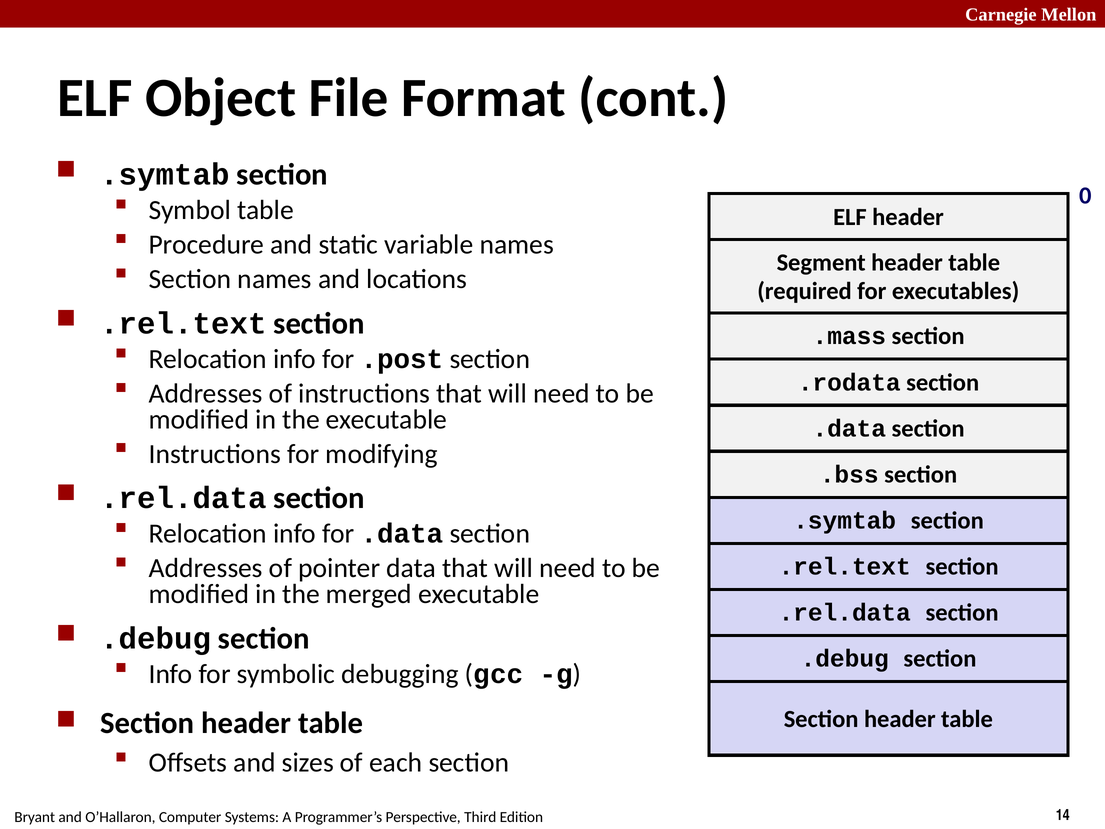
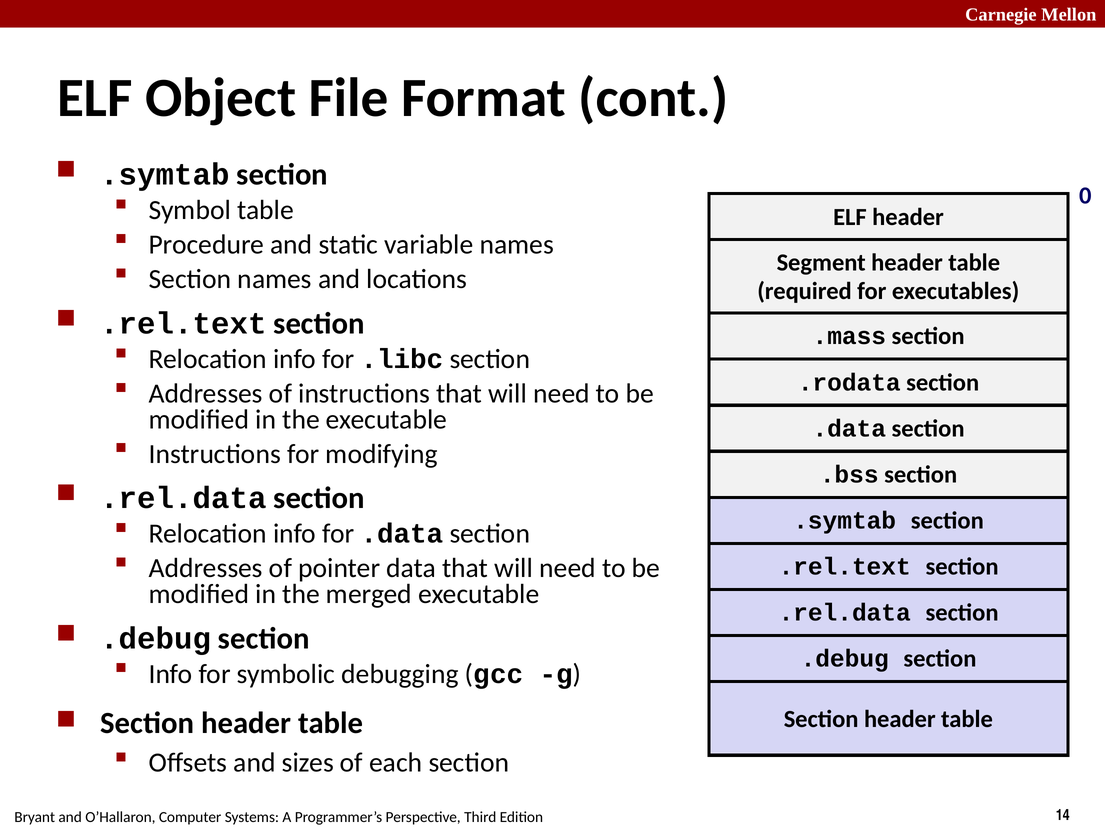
.post: .post -> .libc
